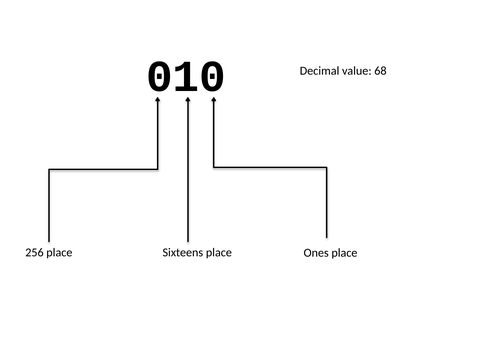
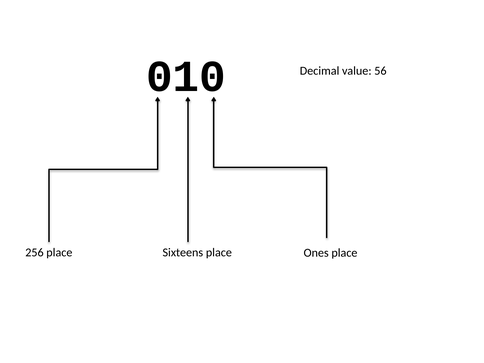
68: 68 -> 56
